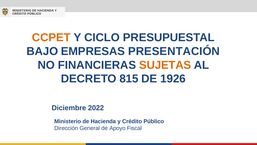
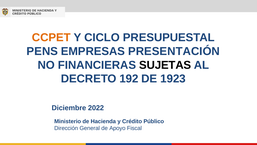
BAJO: BAJO -> PENS
SUJETAS colour: orange -> black
815: 815 -> 192
1926: 1926 -> 1923
